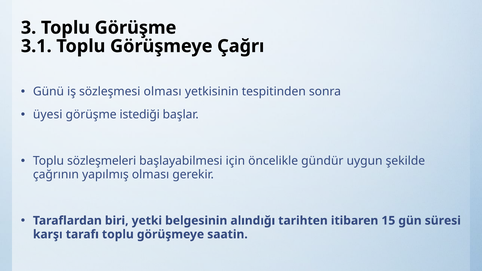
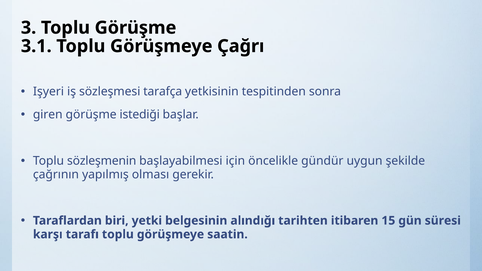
Günü: Günü -> Işyeri
sözleşmesi olması: olması -> tarafça
üyesi: üyesi -> giren
sözleşmeleri: sözleşmeleri -> sözleşmenin
